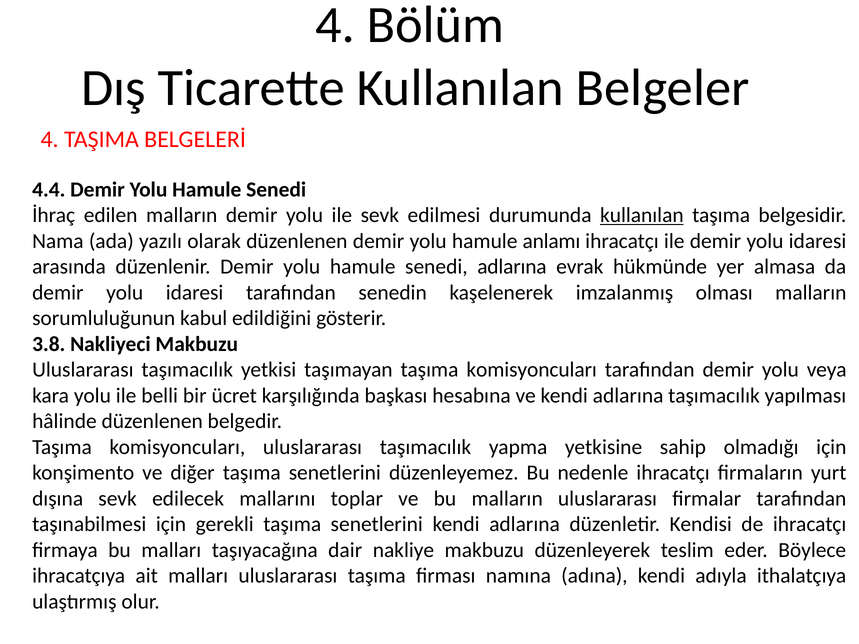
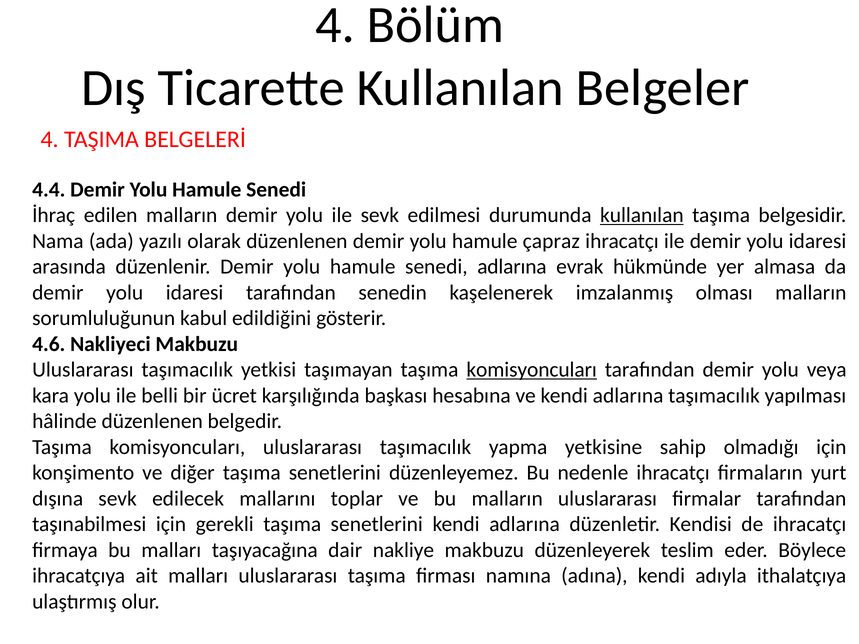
anlamı: anlamı -> çapraz
3.8: 3.8 -> 4.6
komisyoncuları at (532, 370) underline: none -> present
